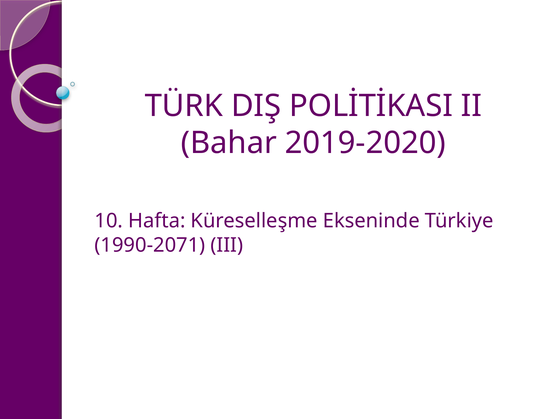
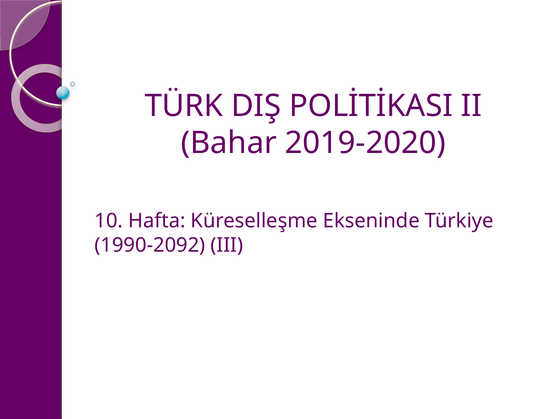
1990-2071: 1990-2071 -> 1990-2092
